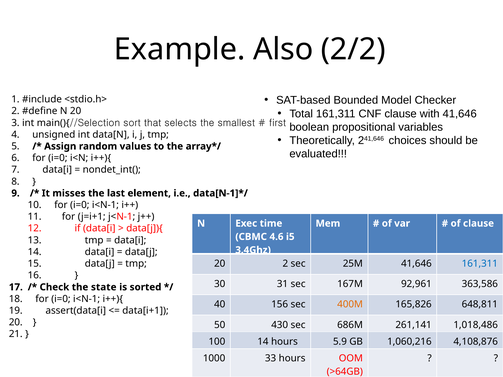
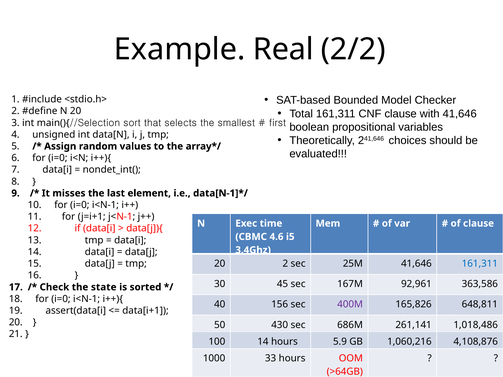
Also: Also -> Real
31: 31 -> 45
400M colour: orange -> purple
